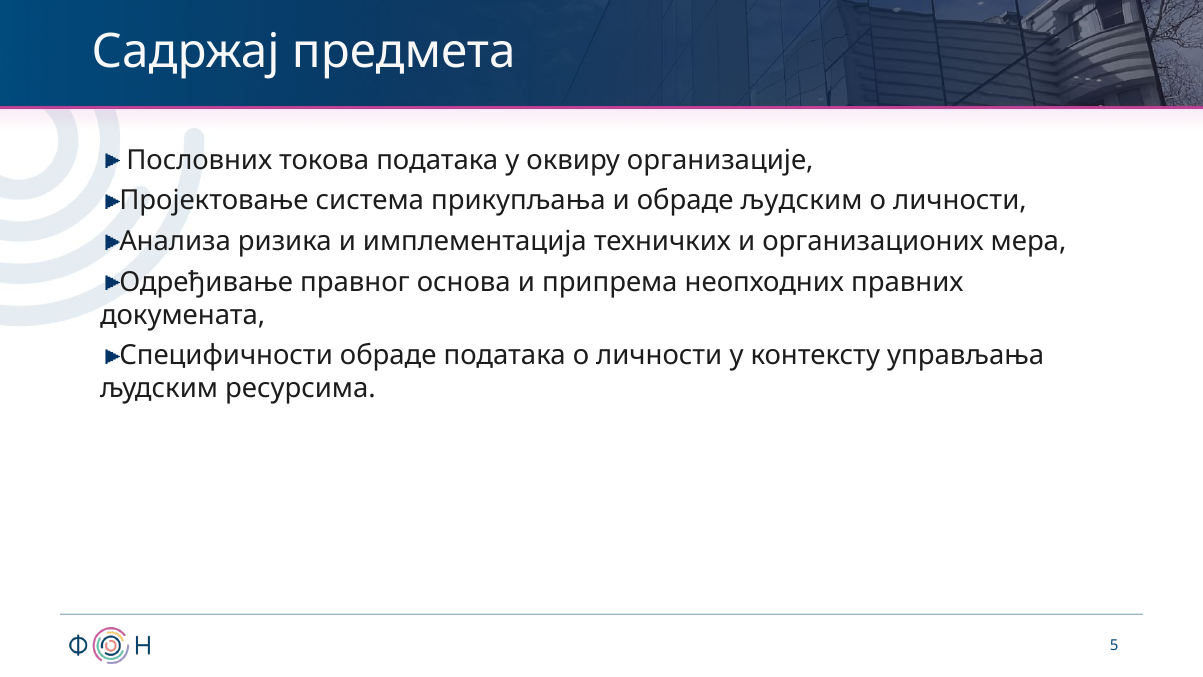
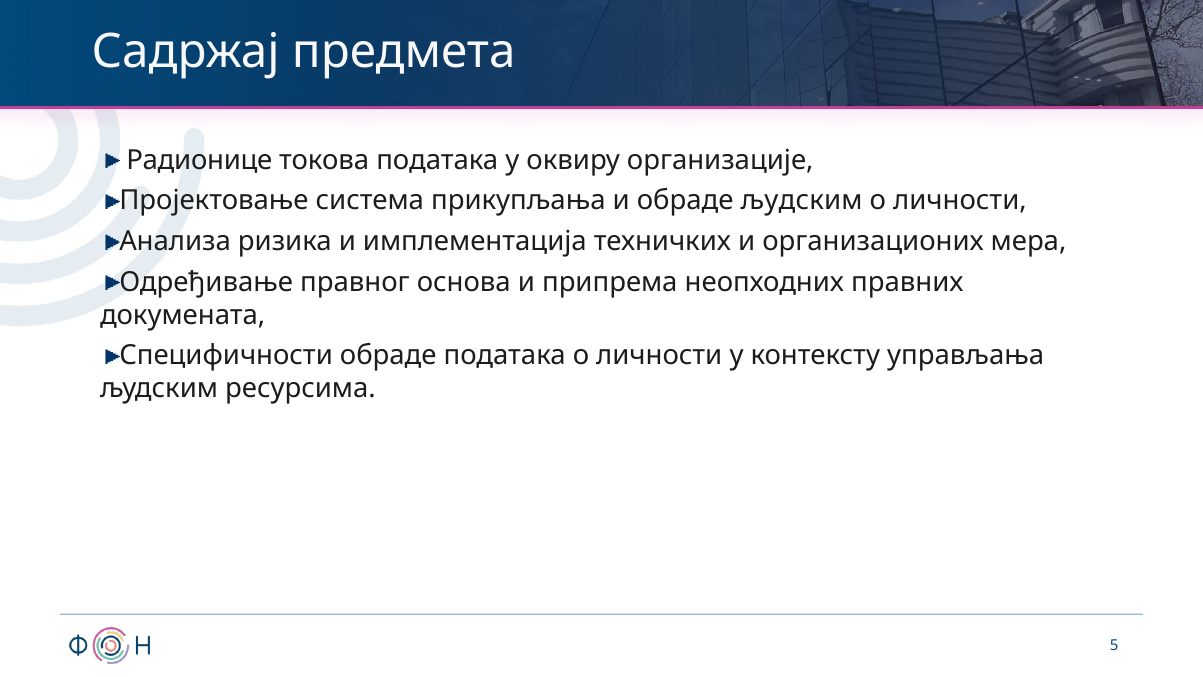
Пословних: Пословних -> Радионице
